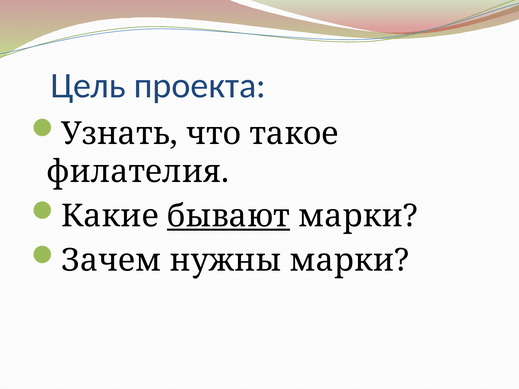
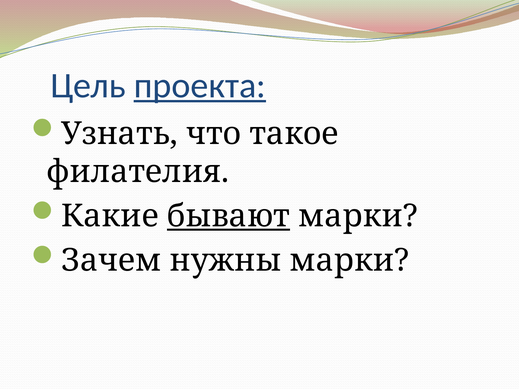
проекта underline: none -> present
